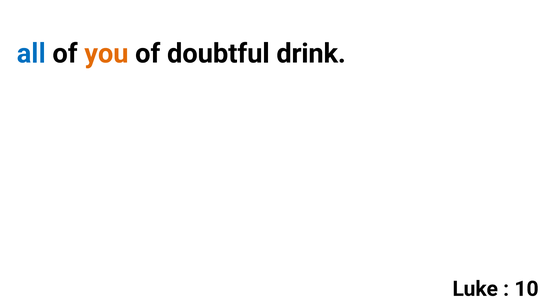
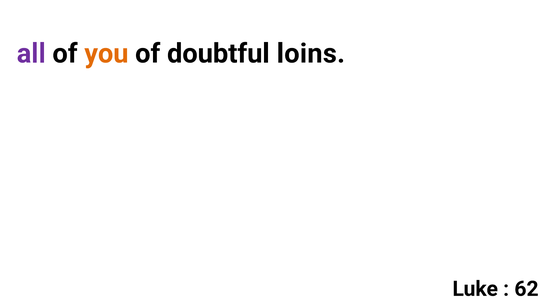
all colour: blue -> purple
drink: drink -> loins
10: 10 -> 62
